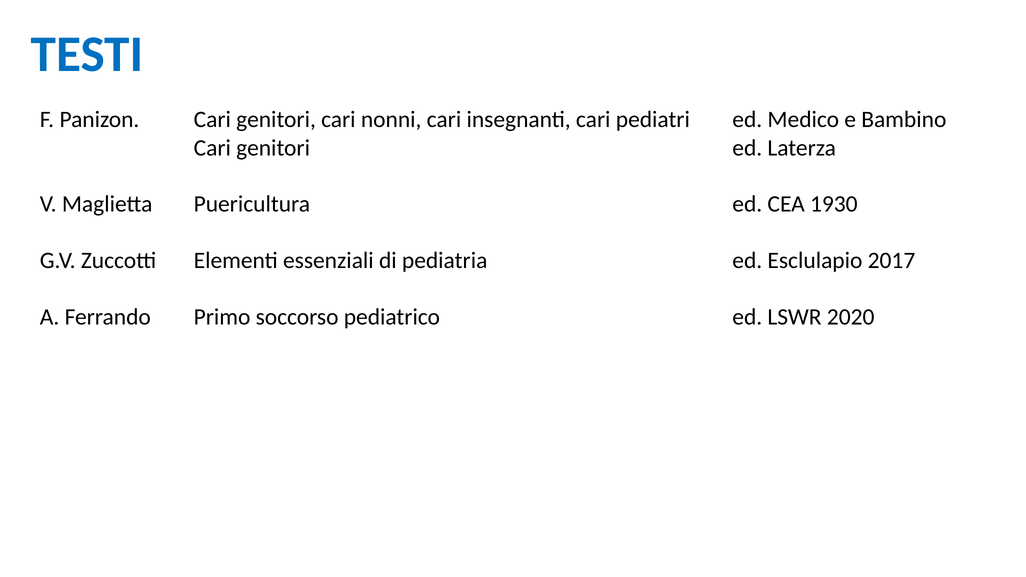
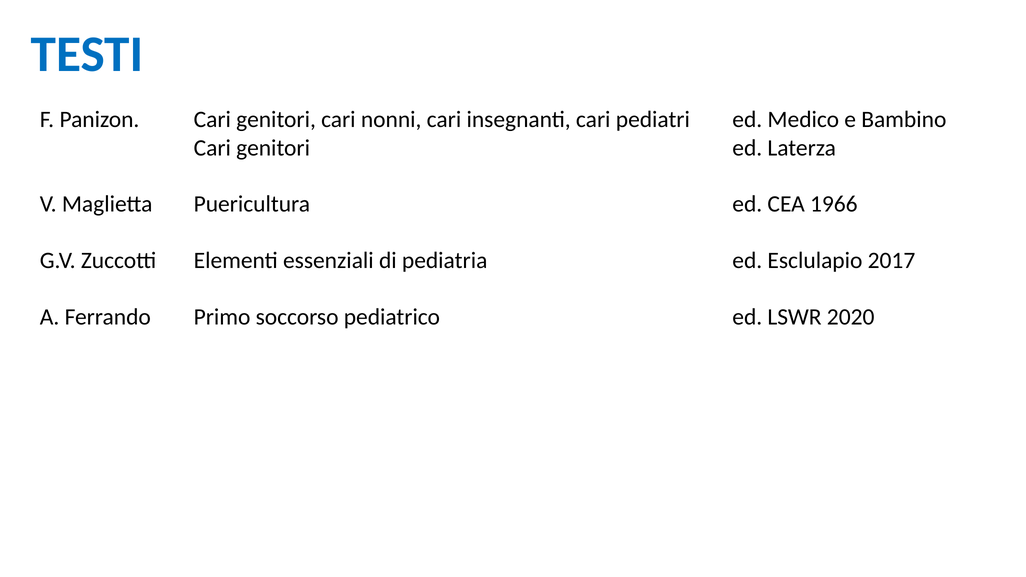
1930: 1930 -> 1966
